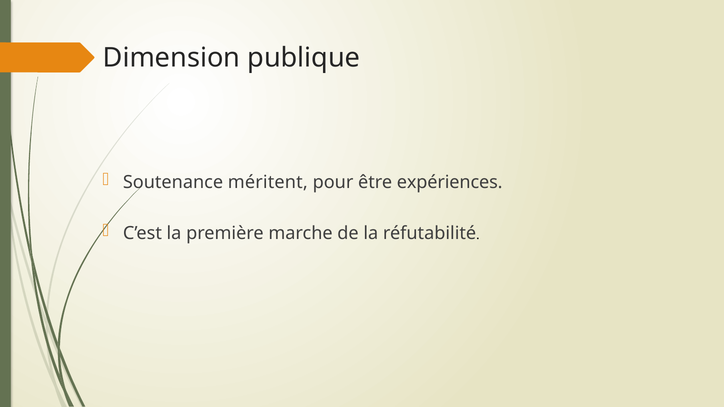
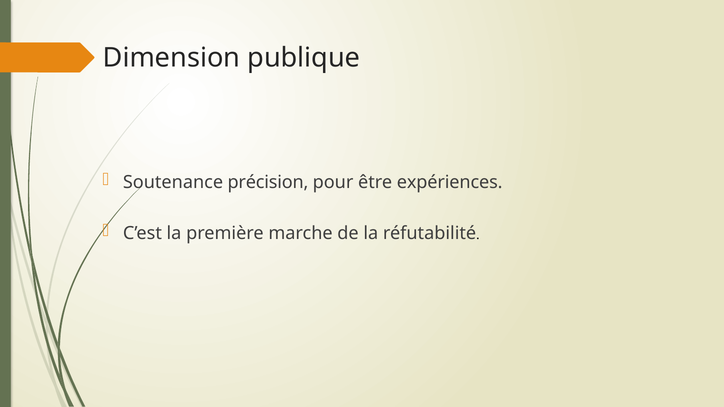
méritent: méritent -> précision
